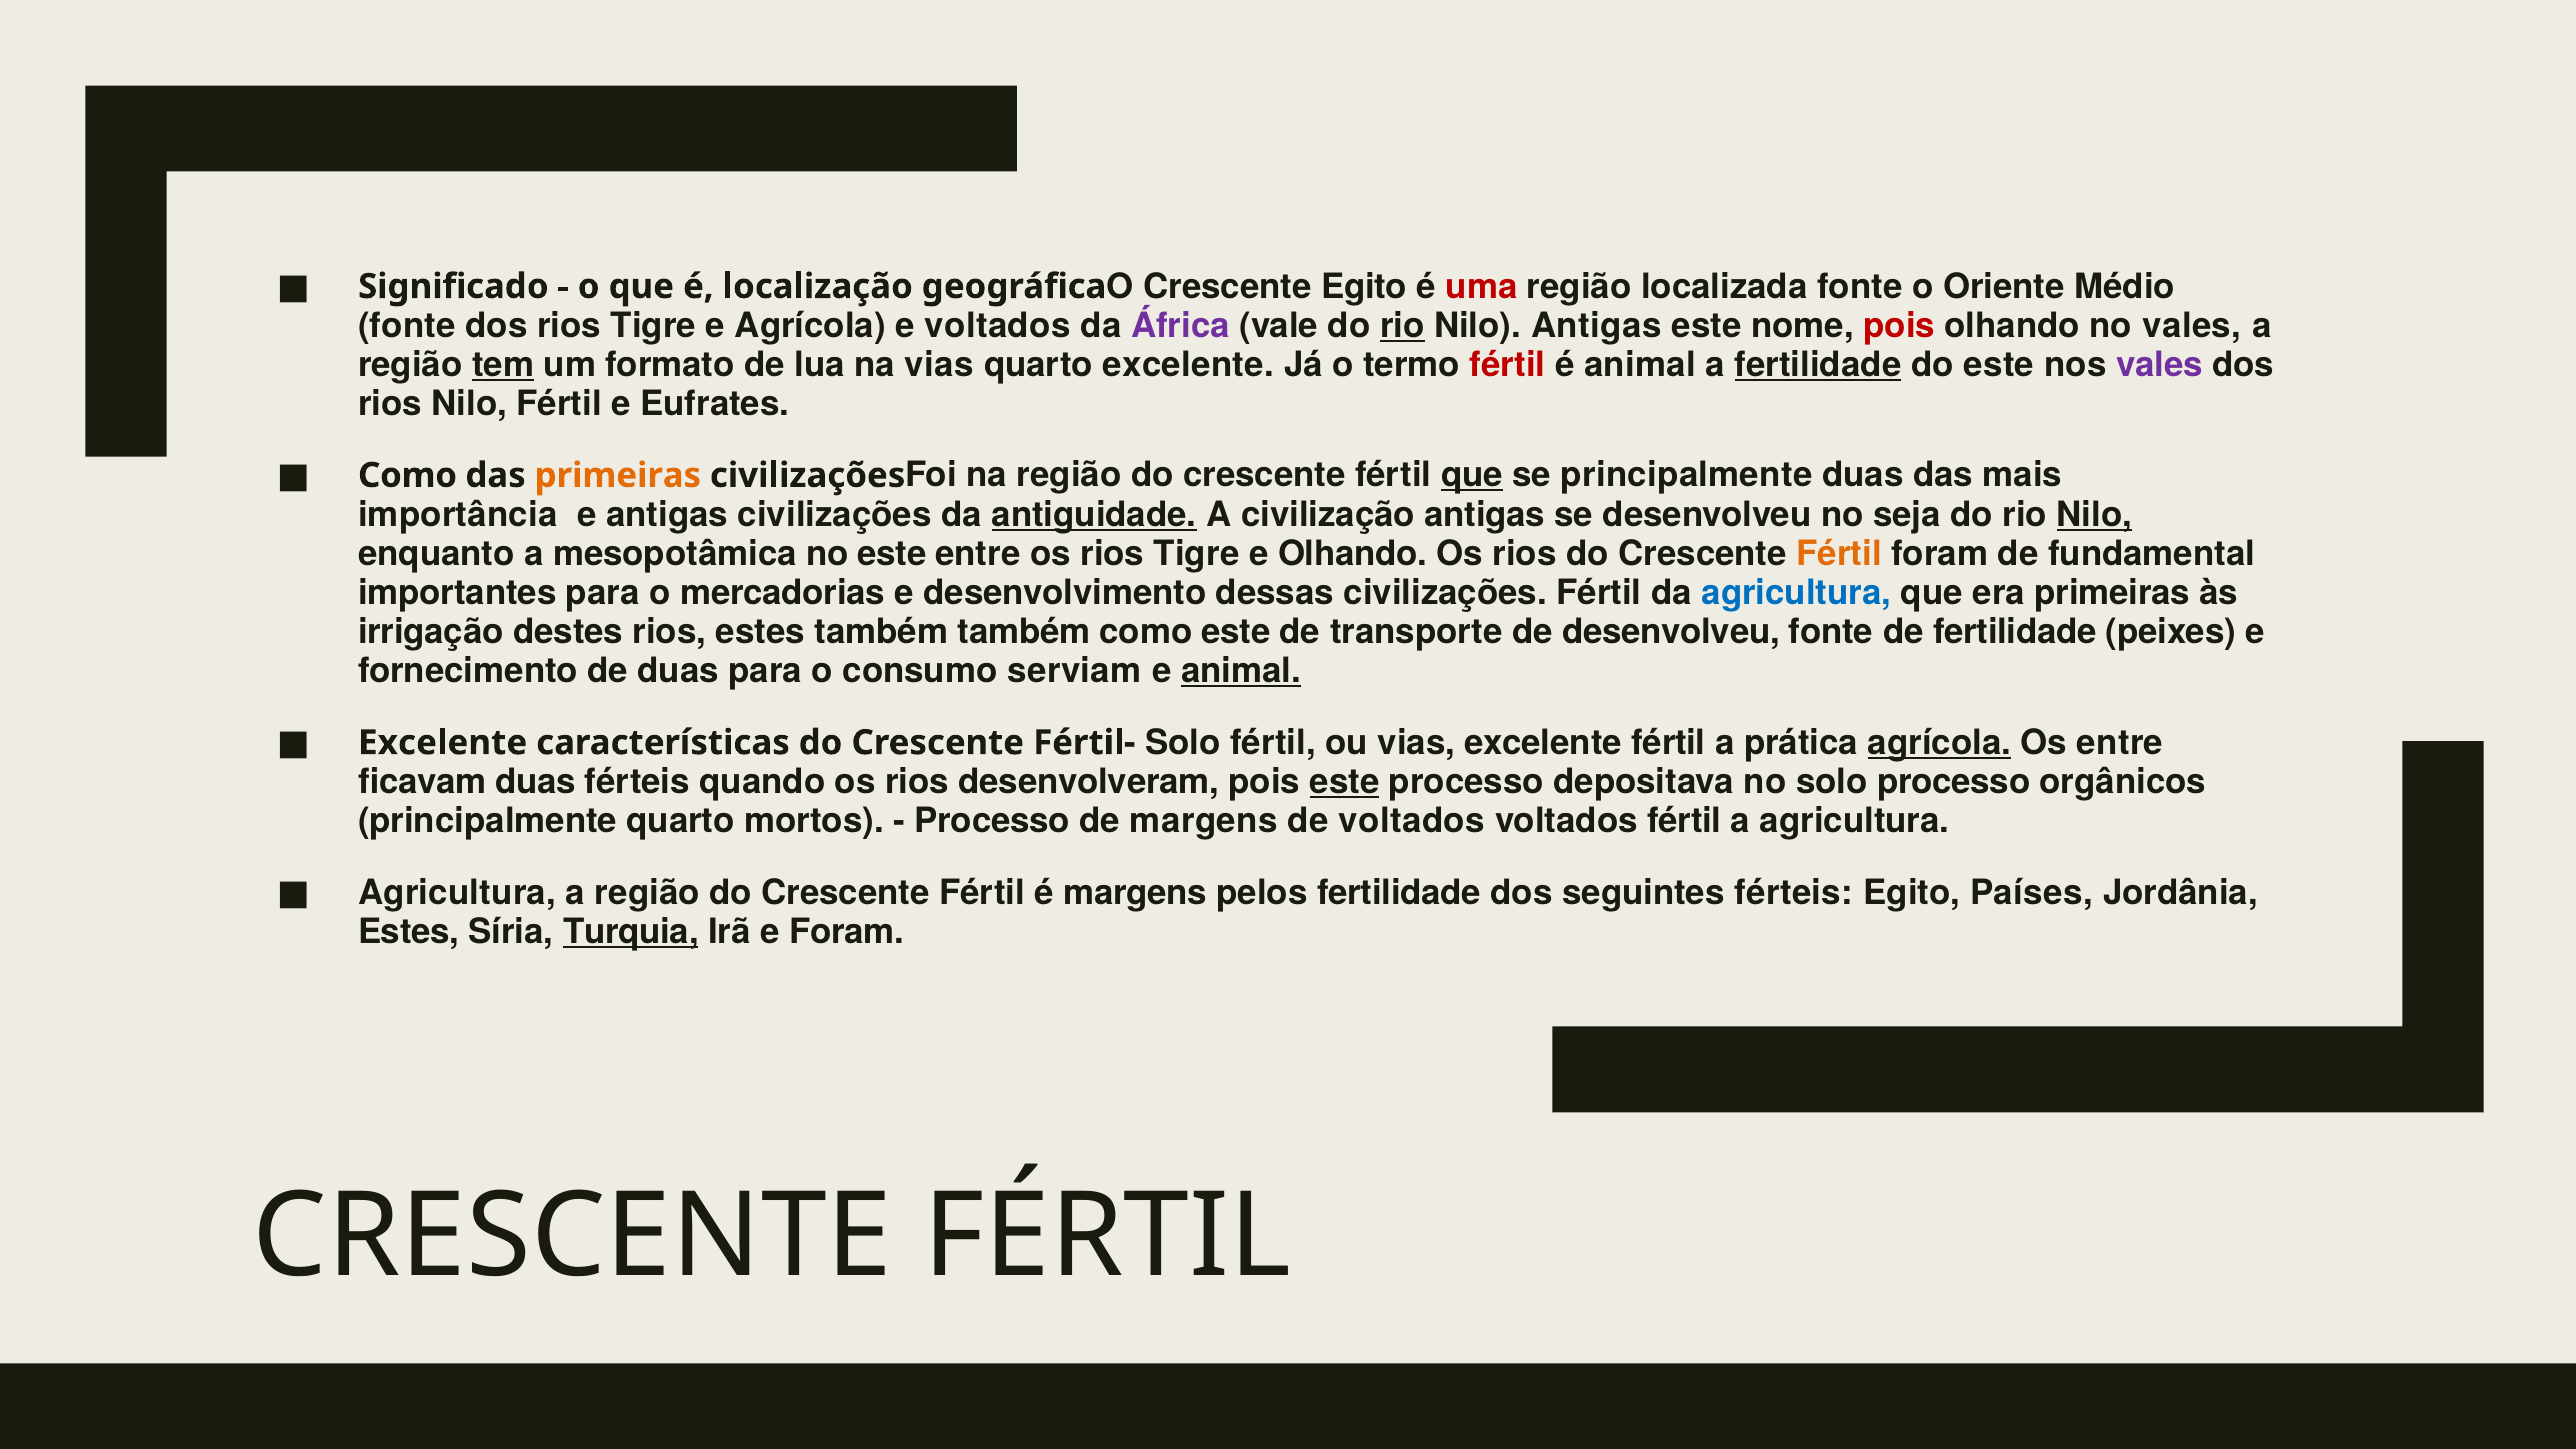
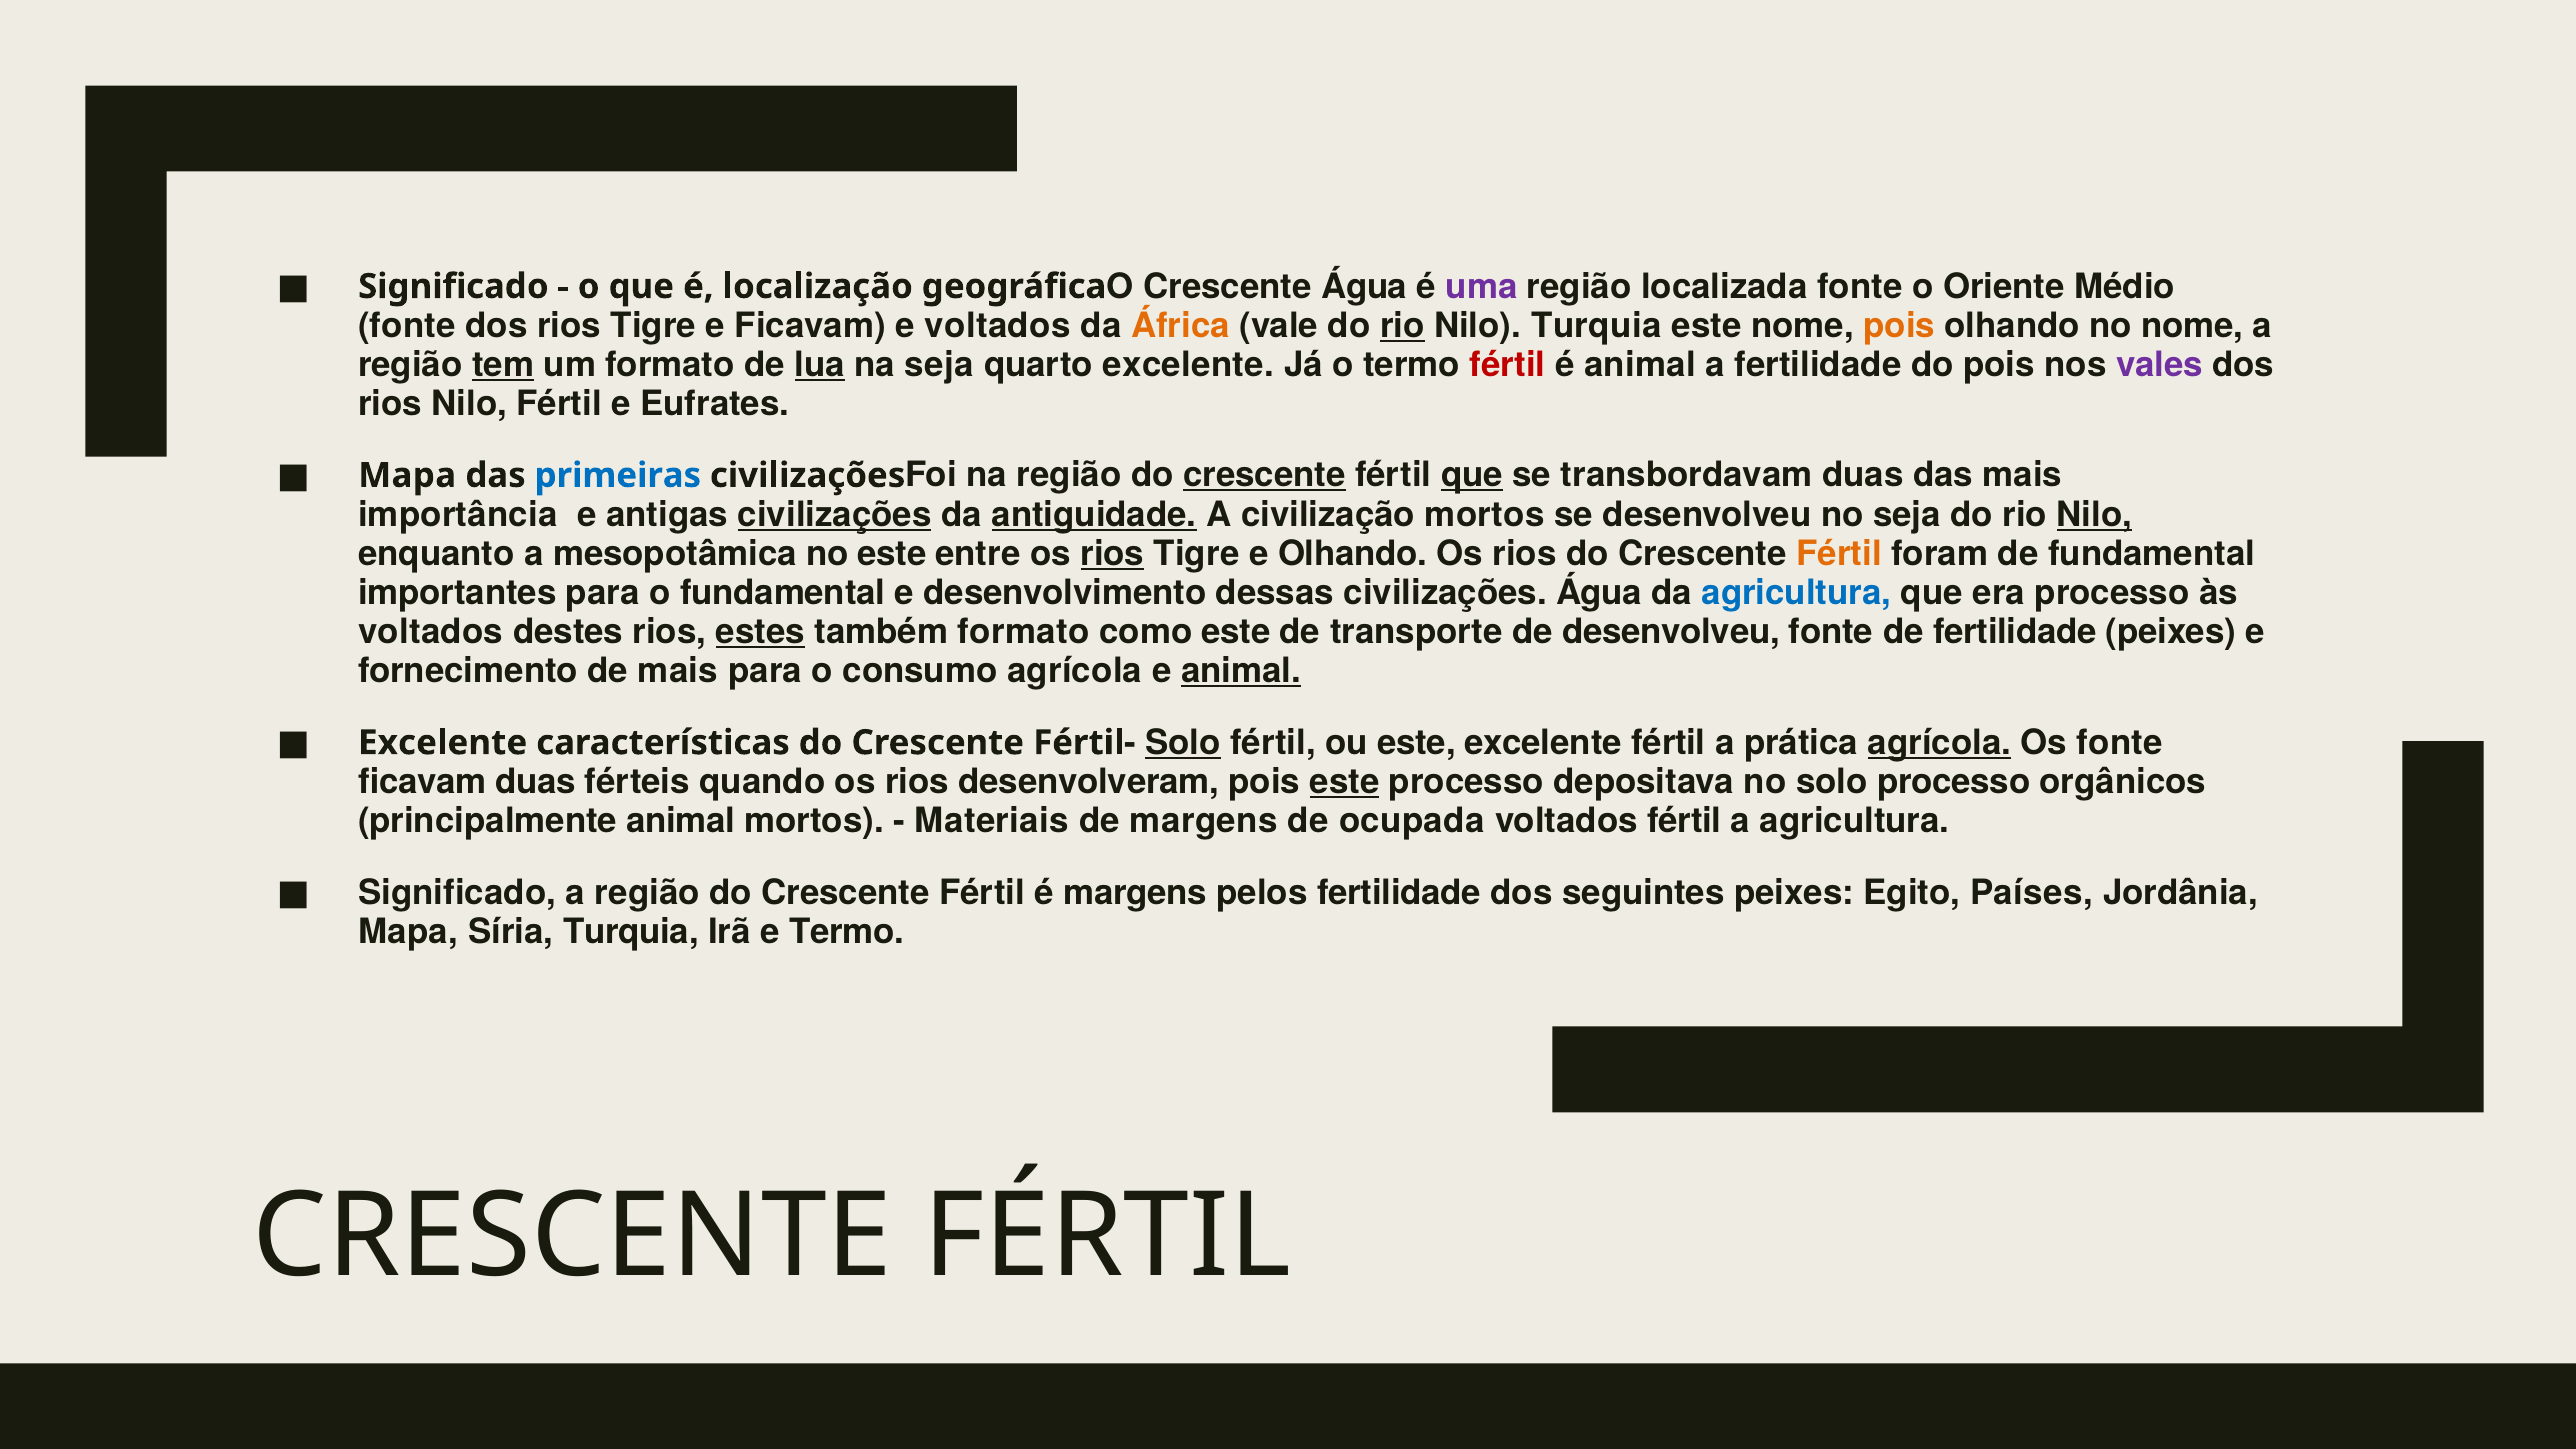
Crescente Egito: Egito -> Água
uma colour: red -> purple
e Agrícola: Agrícola -> Ficavam
África colour: purple -> orange
Nilo Antigas: Antigas -> Turquia
pois at (1899, 326) colour: red -> orange
no vales: vales -> nome
lua underline: none -> present
na vias: vias -> seja
fertilidade at (1818, 365) underline: present -> none
do este: este -> pois
Como at (408, 475): Como -> Mapa
primeiras at (618, 475) colour: orange -> blue
crescente at (1265, 475) underline: none -> present
se principalmente: principalmente -> transbordavam
civilizações at (835, 515) underline: none -> present
civilização antigas: antigas -> mortos
rios at (1112, 554) underline: none -> present
o mercadorias: mercadorias -> fundamental
civilizações Fértil: Fértil -> Água
era primeiras: primeiras -> processo
irrigação at (431, 632): irrigação -> voltados
estes at (760, 632) underline: none -> present
também também: também -> formato
de duas: duas -> mais
consumo serviam: serviam -> agrícola
Solo at (1183, 743) underline: none -> present
ou vias: vias -> este
Os entre: entre -> fonte
principalmente quarto: quarto -> animal
Processo at (992, 821): Processo -> Materiais
de voltados: voltados -> ocupada
Agricultura at (457, 892): Agricultura -> Significado
seguintes férteis: férteis -> peixes
Estes at (409, 932): Estes -> Mapa
Turquia at (631, 932) underline: present -> none
e Foram: Foram -> Termo
